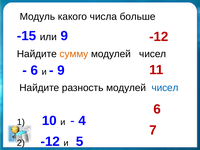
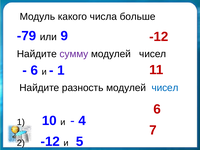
-15: -15 -> -79
сумму colour: orange -> purple
9 at (61, 70): 9 -> 1
